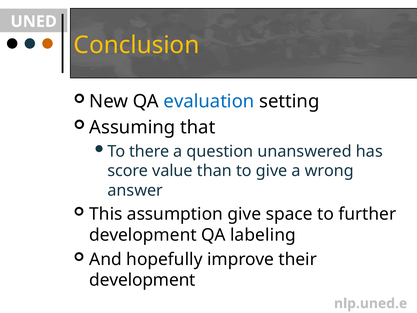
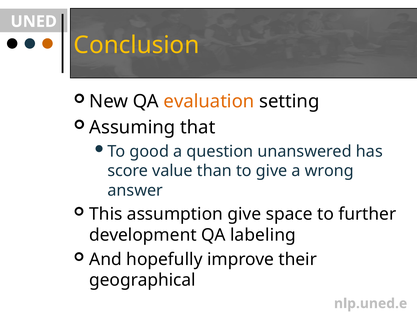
evaluation colour: blue -> orange
there: there -> good
development at (142, 280): development -> geographical
